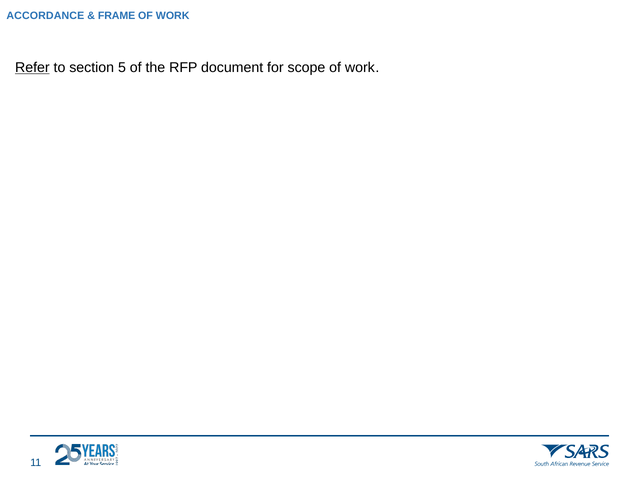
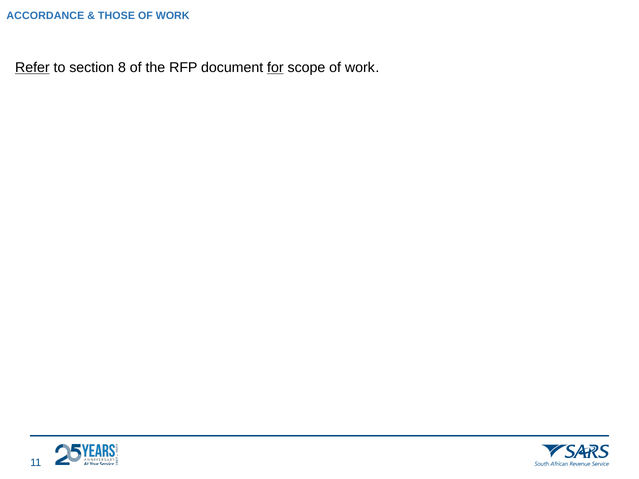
FRAME: FRAME -> THOSE
5: 5 -> 8
for underline: none -> present
